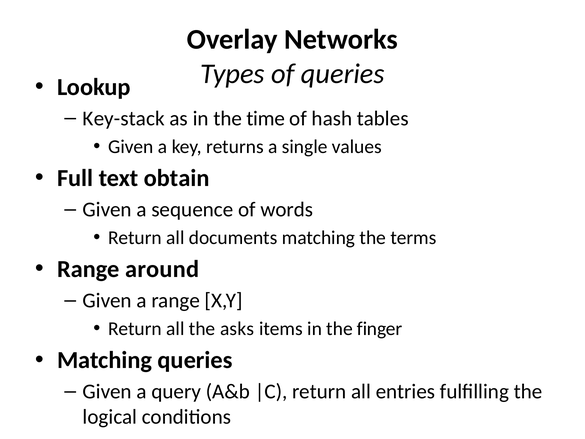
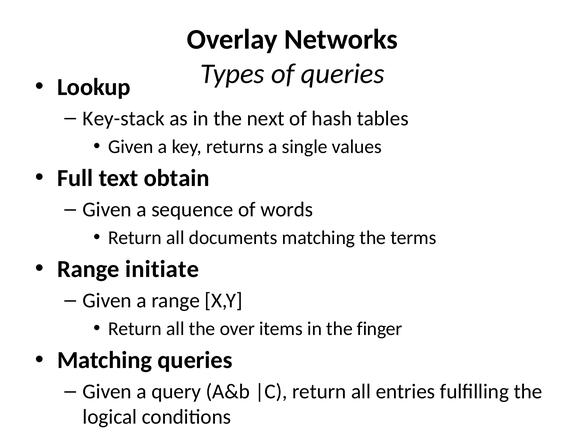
time: time -> next
around: around -> initiate
asks: asks -> over
